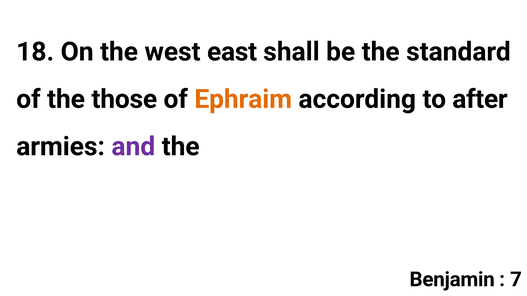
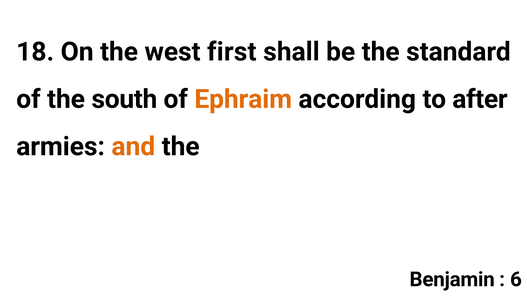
east: east -> first
those: those -> south
and colour: purple -> orange
7: 7 -> 6
